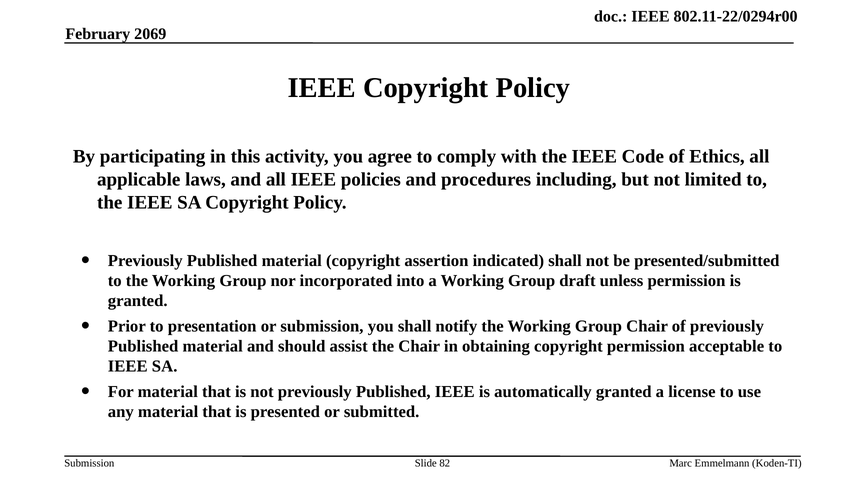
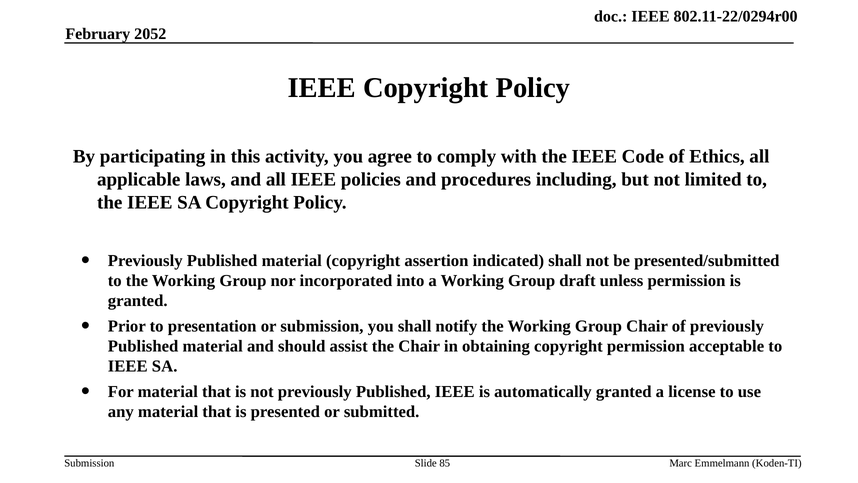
2069: 2069 -> 2052
82: 82 -> 85
